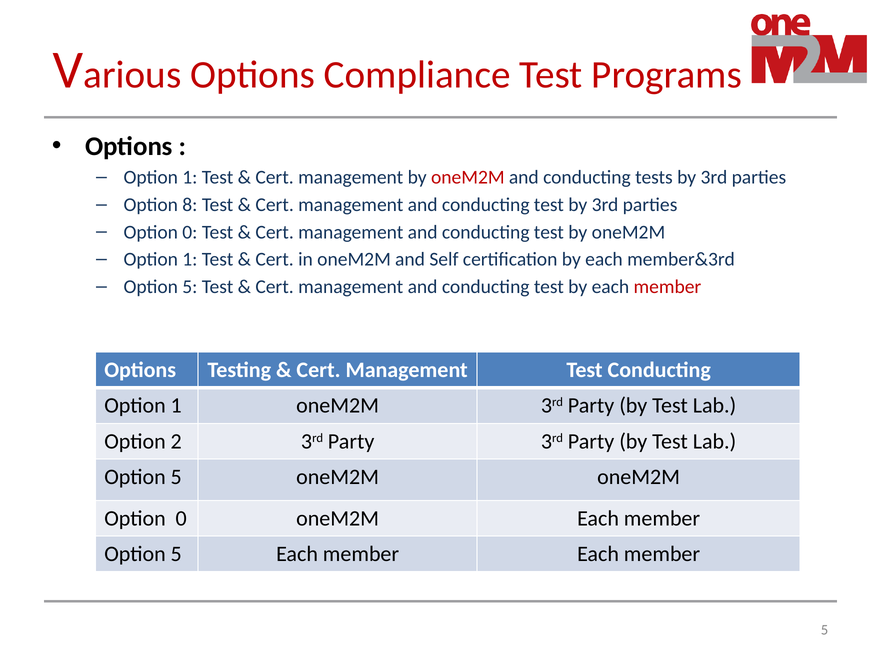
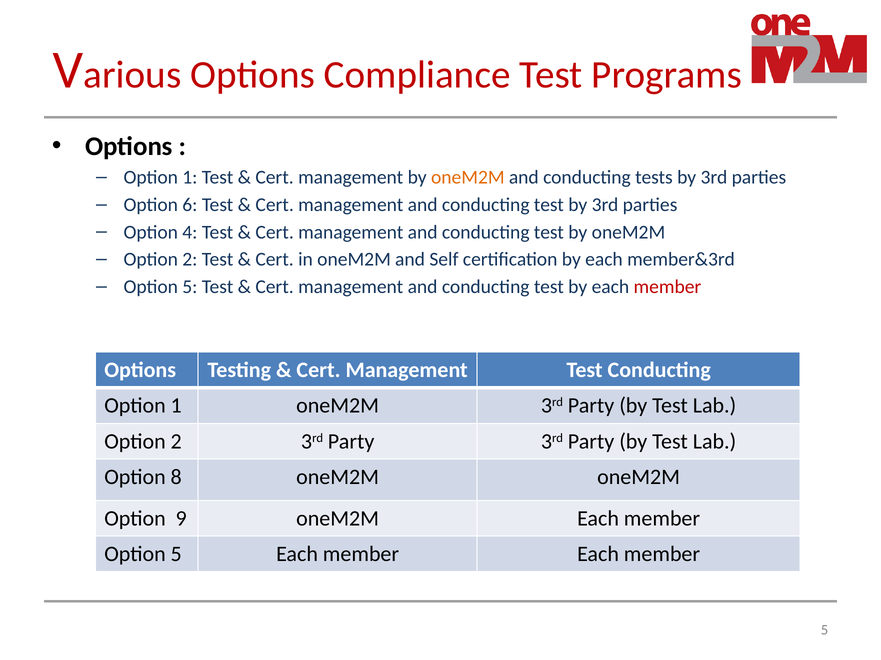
oneM2M at (468, 178) colour: red -> orange
8: 8 -> 6
0 at (190, 232): 0 -> 4
1 at (190, 260): 1 -> 2
5 at (176, 478): 5 -> 8
0 at (181, 519): 0 -> 9
